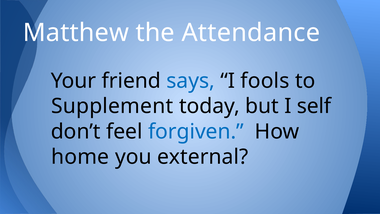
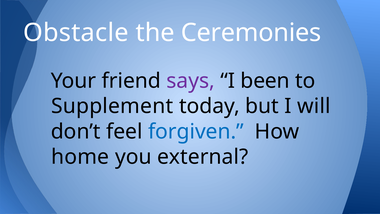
Matthew: Matthew -> Obstacle
Attendance: Attendance -> Ceremonies
says colour: blue -> purple
fools: fools -> been
self: self -> will
